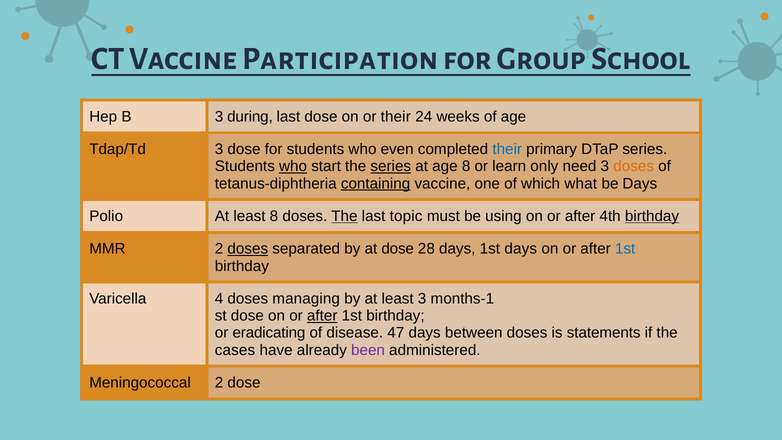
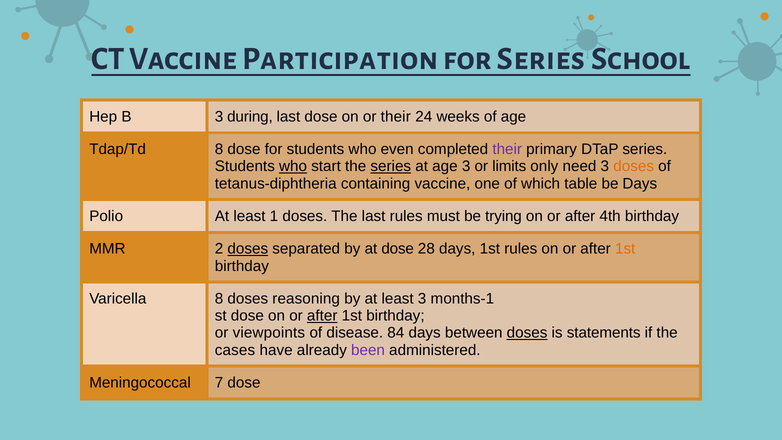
for Group: Group -> Series
Tdap/Td 3: 3 -> 8
their at (507, 149) colour: blue -> purple
age 8: 8 -> 3
learn: learn -> limits
containing underline: present -> none
what: what -> table
least 8: 8 -> 1
The at (344, 216) underline: present -> none
last topic: topic -> rules
using: using -> trying
birthday at (652, 216) underline: present -> none
1st days: days -> rules
1st at (625, 249) colour: blue -> orange
Varicella 4: 4 -> 8
managing: managing -> reasoning
eradicating: eradicating -> viewpoints
47: 47 -> 84
doses at (527, 333) underline: none -> present
Meningococcal 2: 2 -> 7
